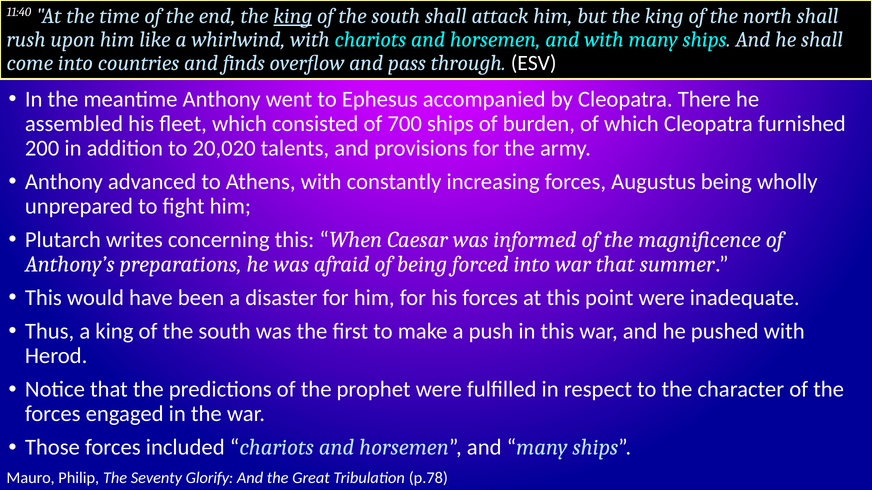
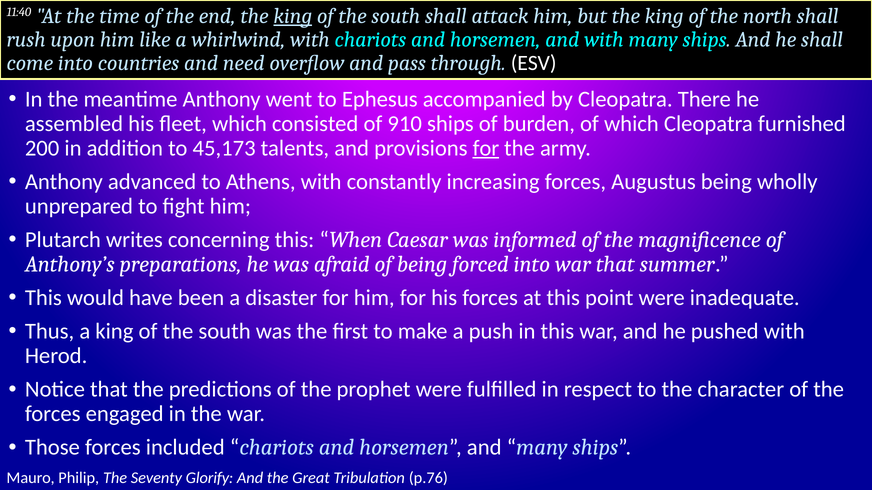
finds: finds -> need
700: 700 -> 910
20,020: 20,020 -> 45,173
for at (486, 148) underline: none -> present
p.78: p.78 -> p.76
